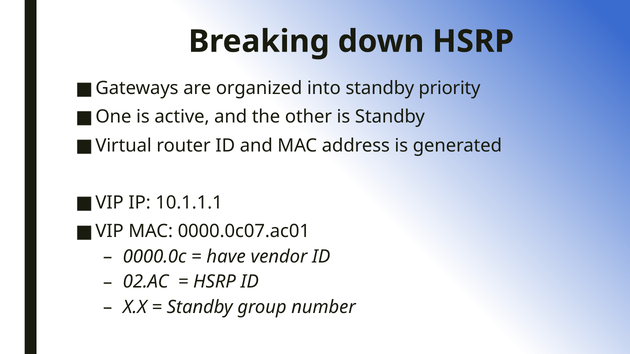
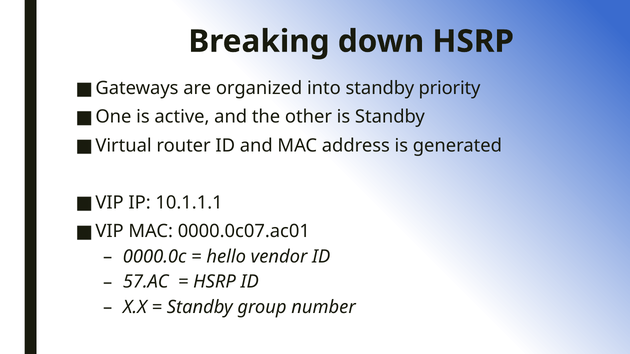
have: have -> hello
02.AC: 02.AC -> 57.AC
